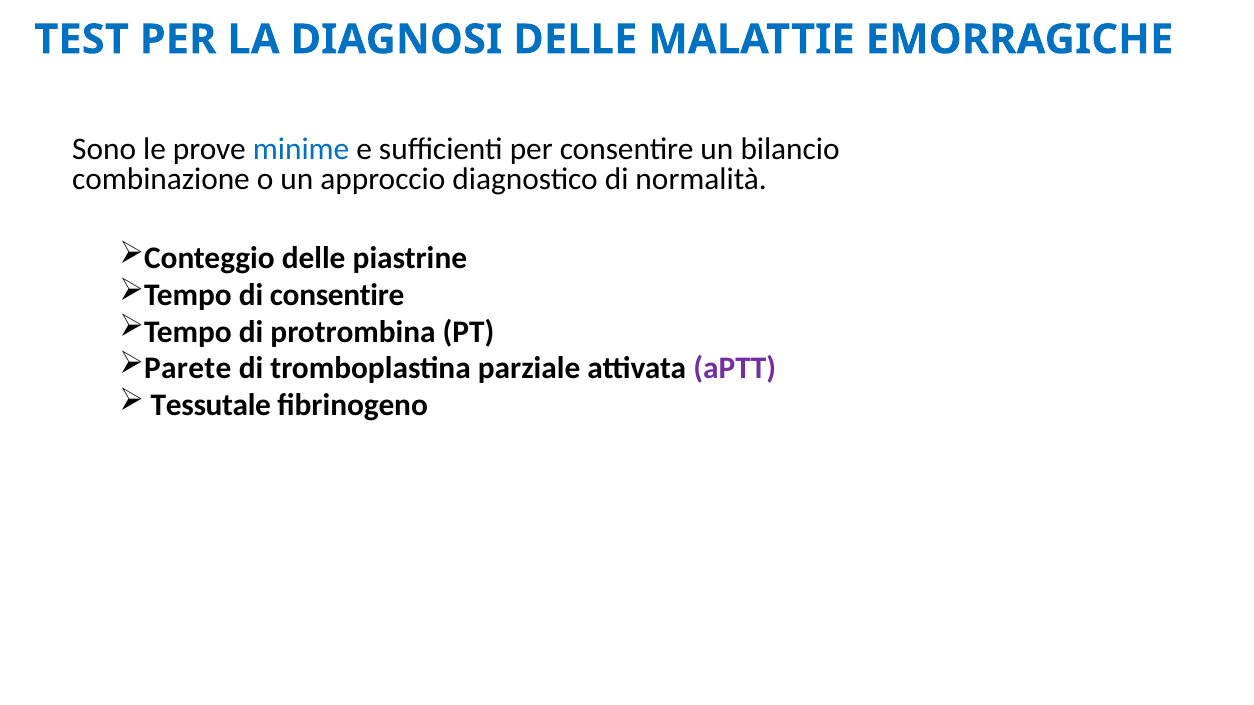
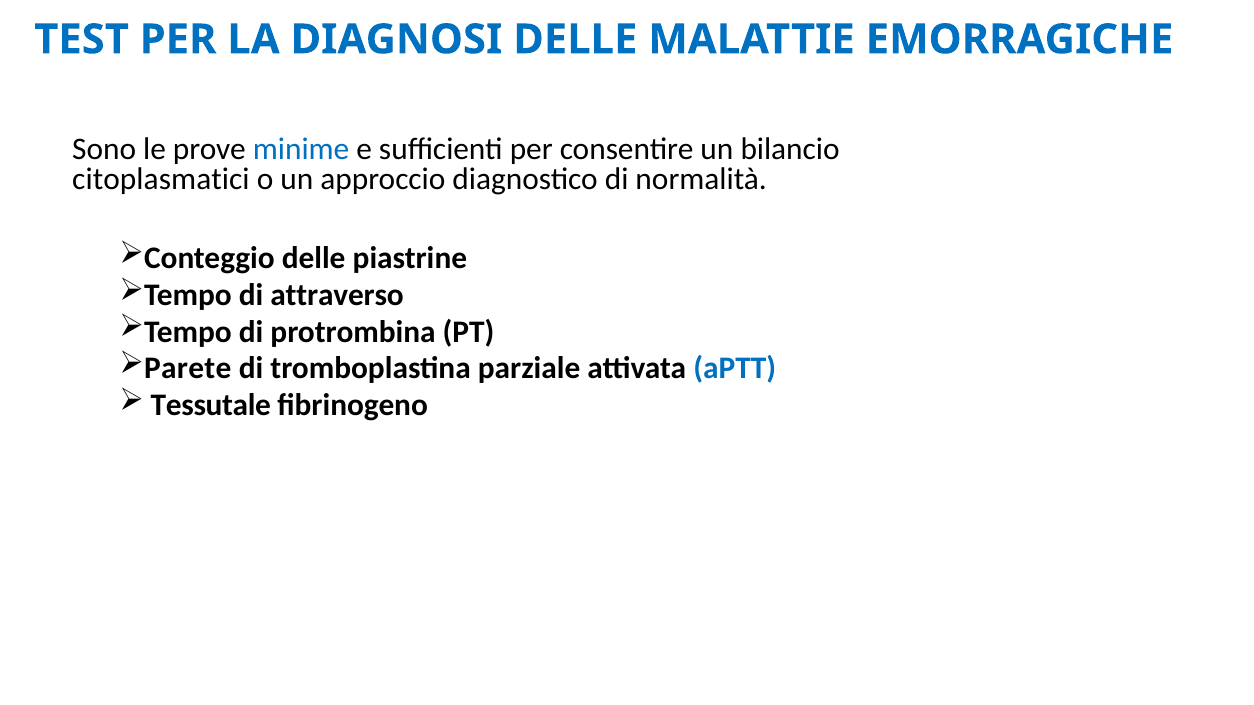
combinazione: combinazione -> citoplasmatici
di consentire: consentire -> attraverso
aPTT colour: purple -> blue
